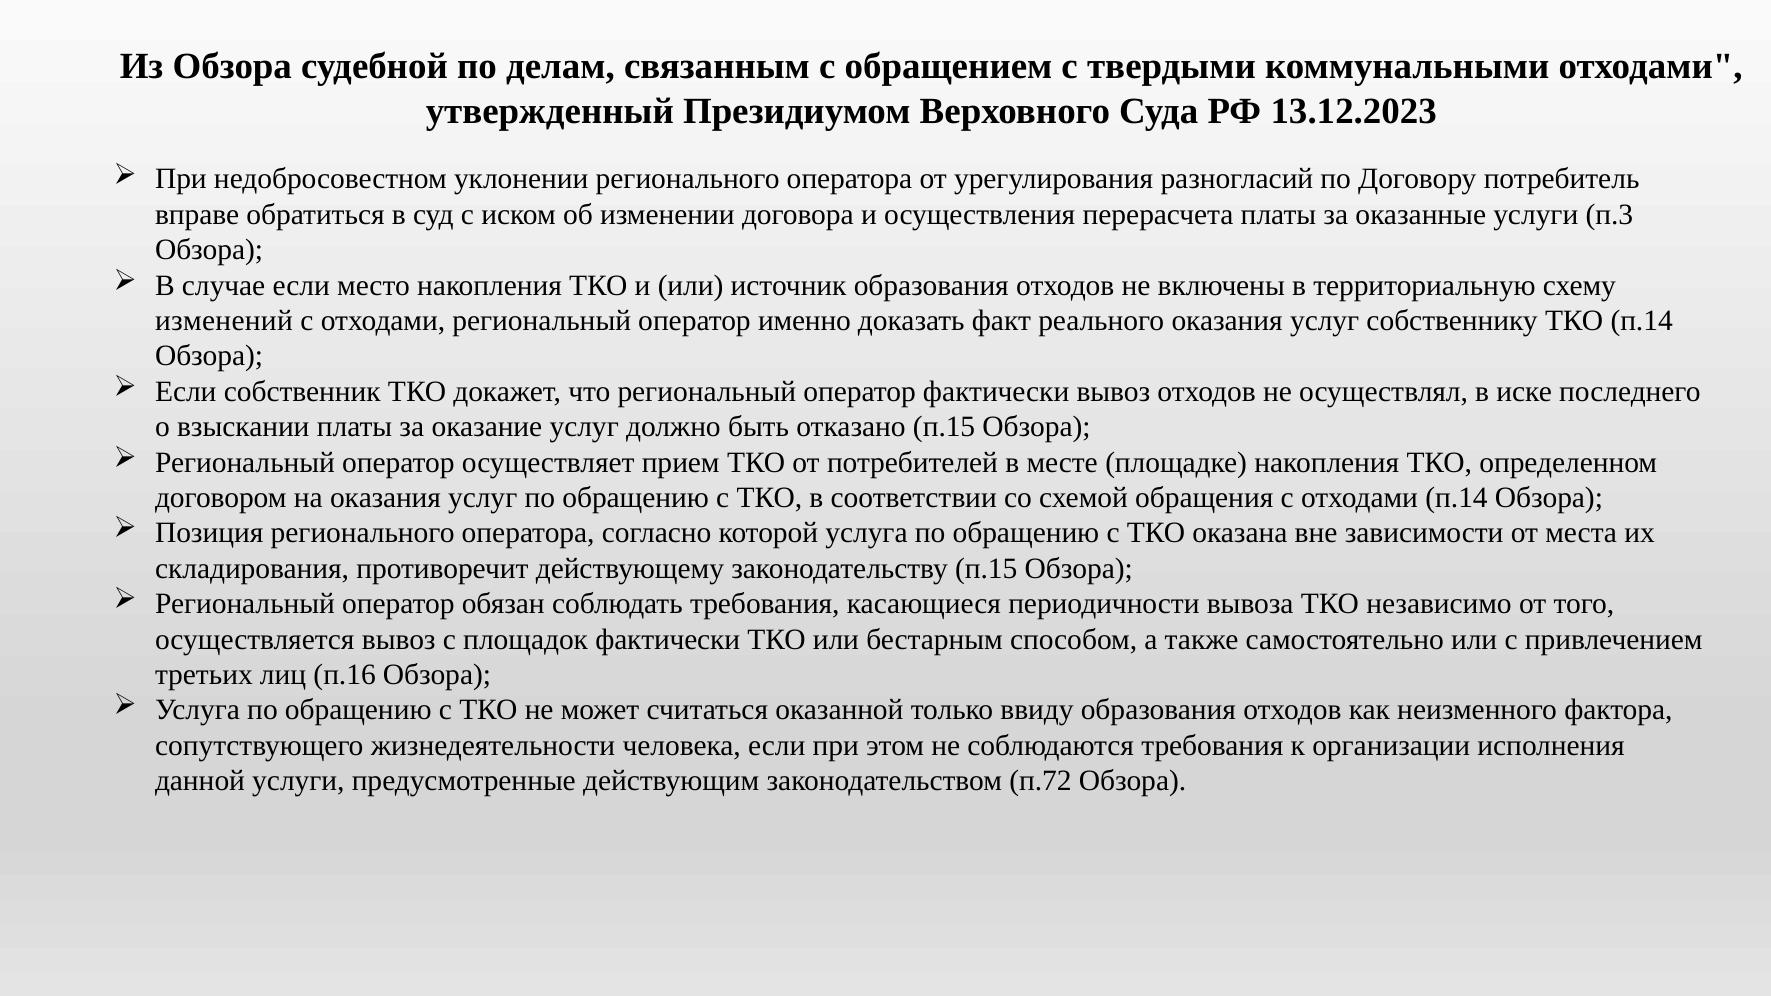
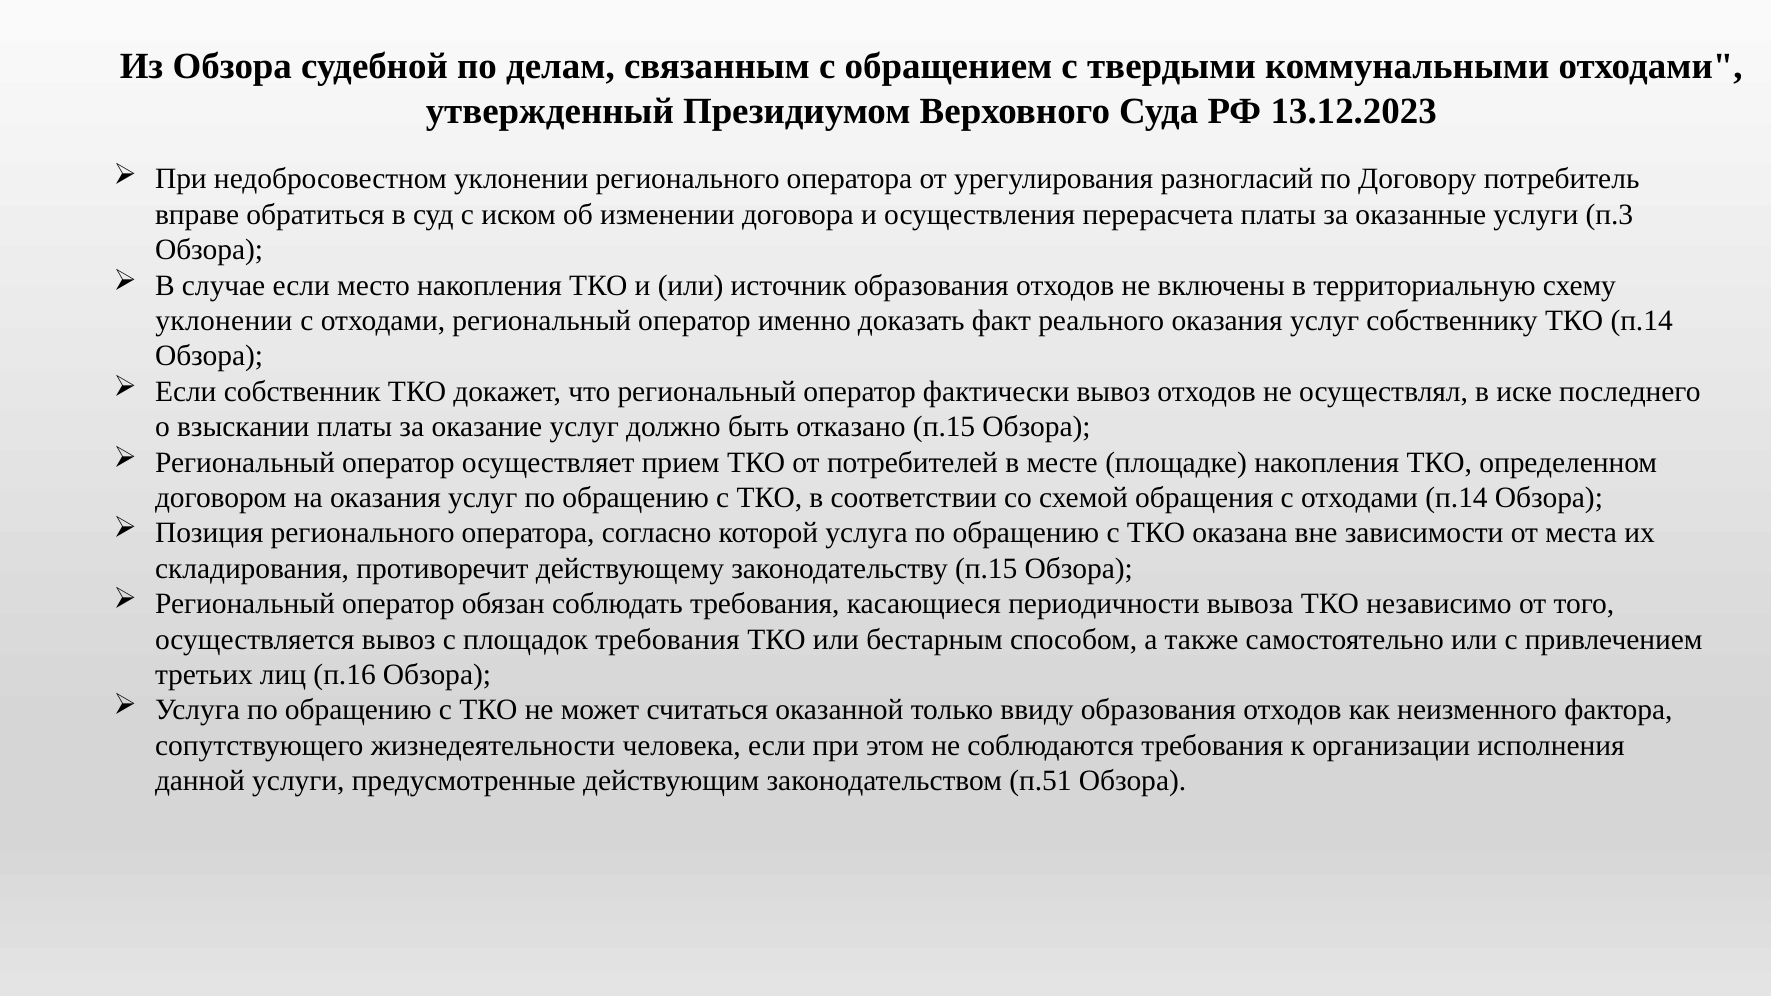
изменений at (224, 321): изменений -> уклонении
площадок фактически: фактически -> требования
п.72: п.72 -> п.51
